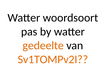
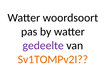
gedeelte colour: orange -> purple
